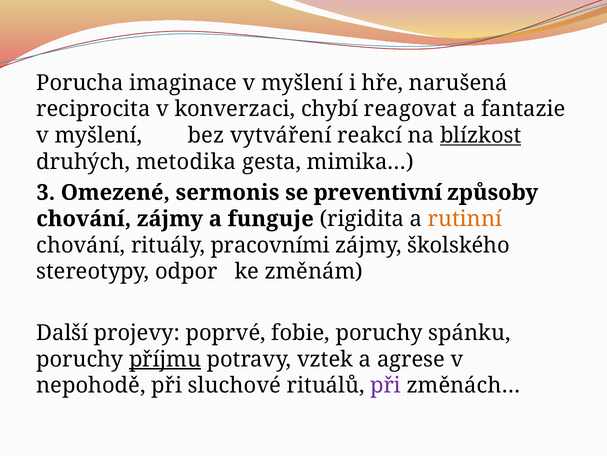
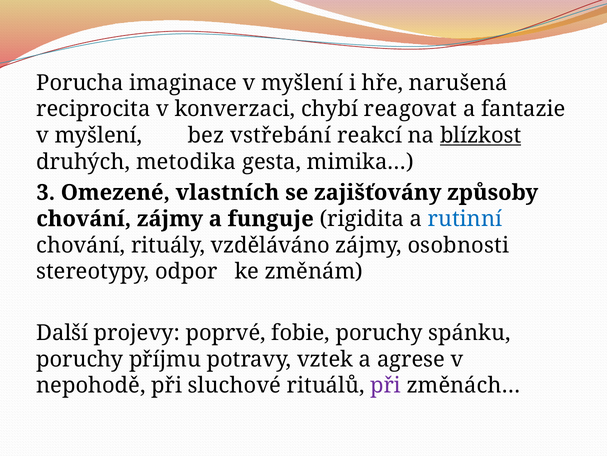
vytváření: vytváření -> vstřebání
sermonis: sermonis -> vlastních
preventivní: preventivní -> zajišťovány
rutinní colour: orange -> blue
pracovními: pracovními -> vzděláváno
školského: školského -> osobnosti
příjmu underline: present -> none
